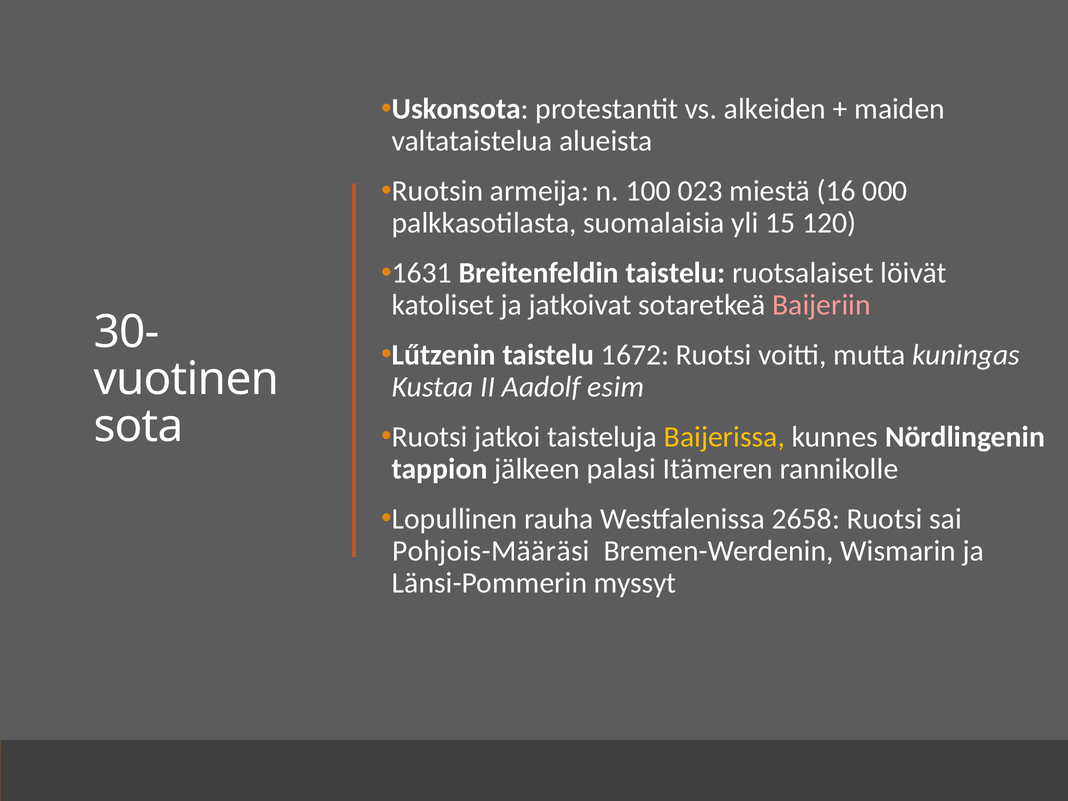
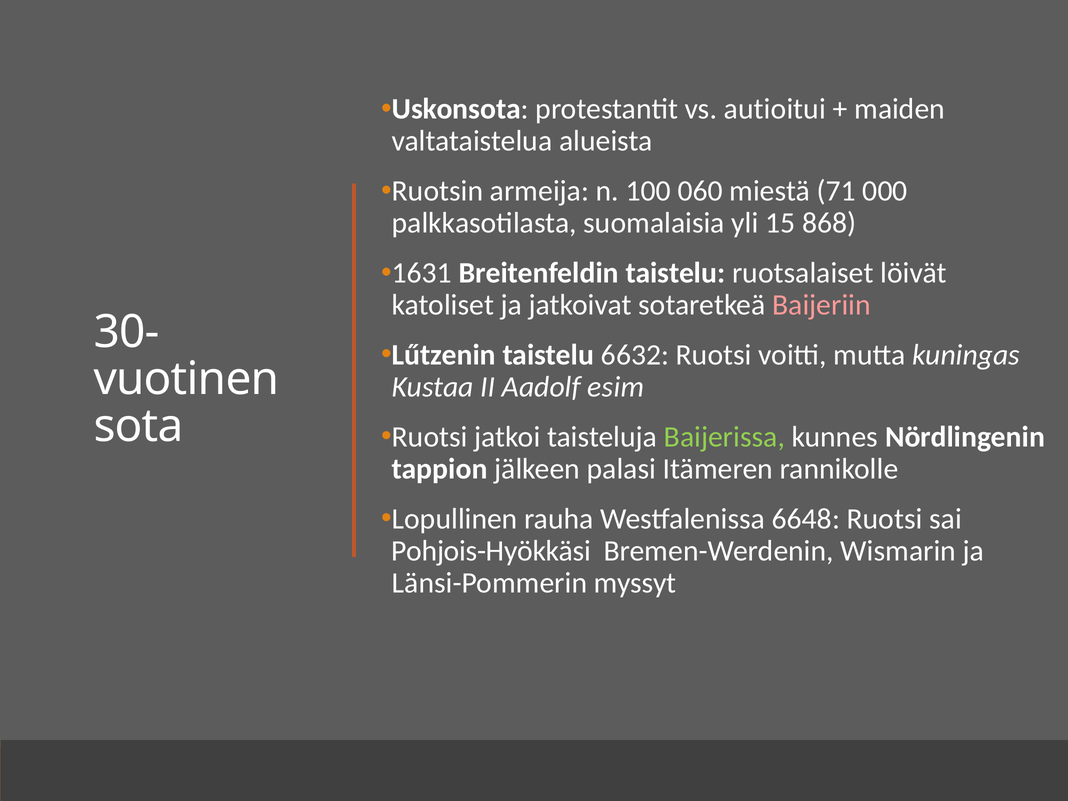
alkeiden: alkeiden -> autioitui
023: 023 -> 060
16: 16 -> 71
120: 120 -> 868
1672: 1672 -> 6632
Baijerissa colour: yellow -> light green
2658: 2658 -> 6648
Pohjois-Määräsi: Pohjois-Määräsi -> Pohjois-Hyökkäsi
